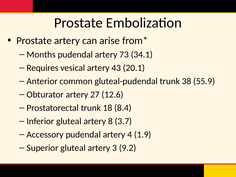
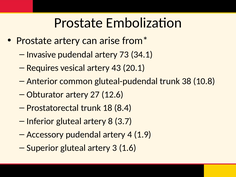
Months: Months -> Invasive
55.9: 55.9 -> 10.8
9.2: 9.2 -> 1.6
